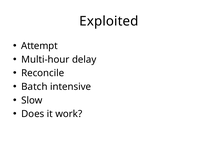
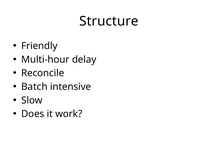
Exploited: Exploited -> Structure
Attempt: Attempt -> Friendly
